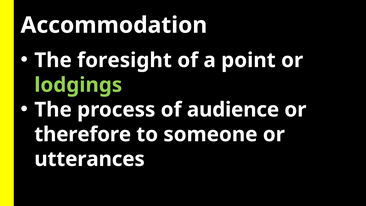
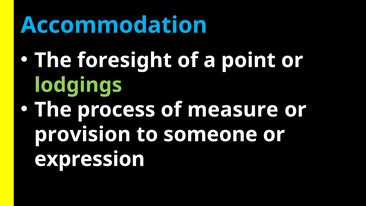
Accommodation colour: white -> light blue
audience: audience -> measure
therefore: therefore -> provision
utterances: utterances -> expression
